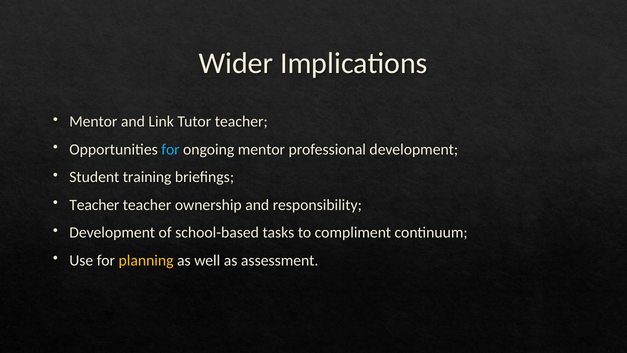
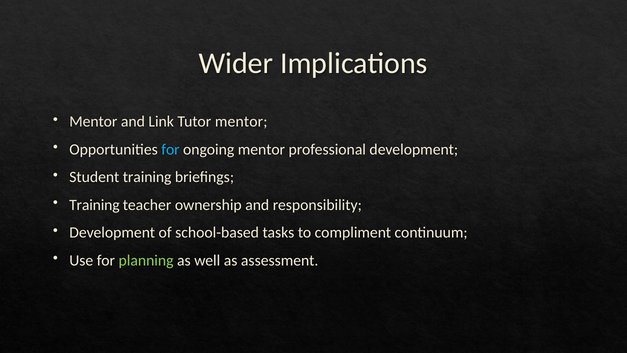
Tutor teacher: teacher -> mentor
Teacher at (94, 205): Teacher -> Training
planning colour: yellow -> light green
